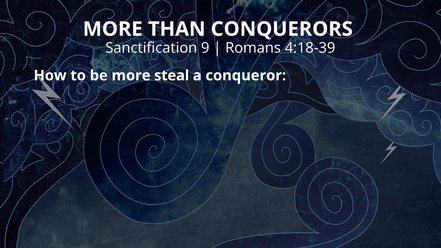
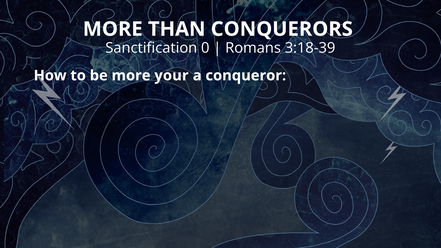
9: 9 -> 0
4:18-39: 4:18-39 -> 3:18-39
steal: steal -> your
